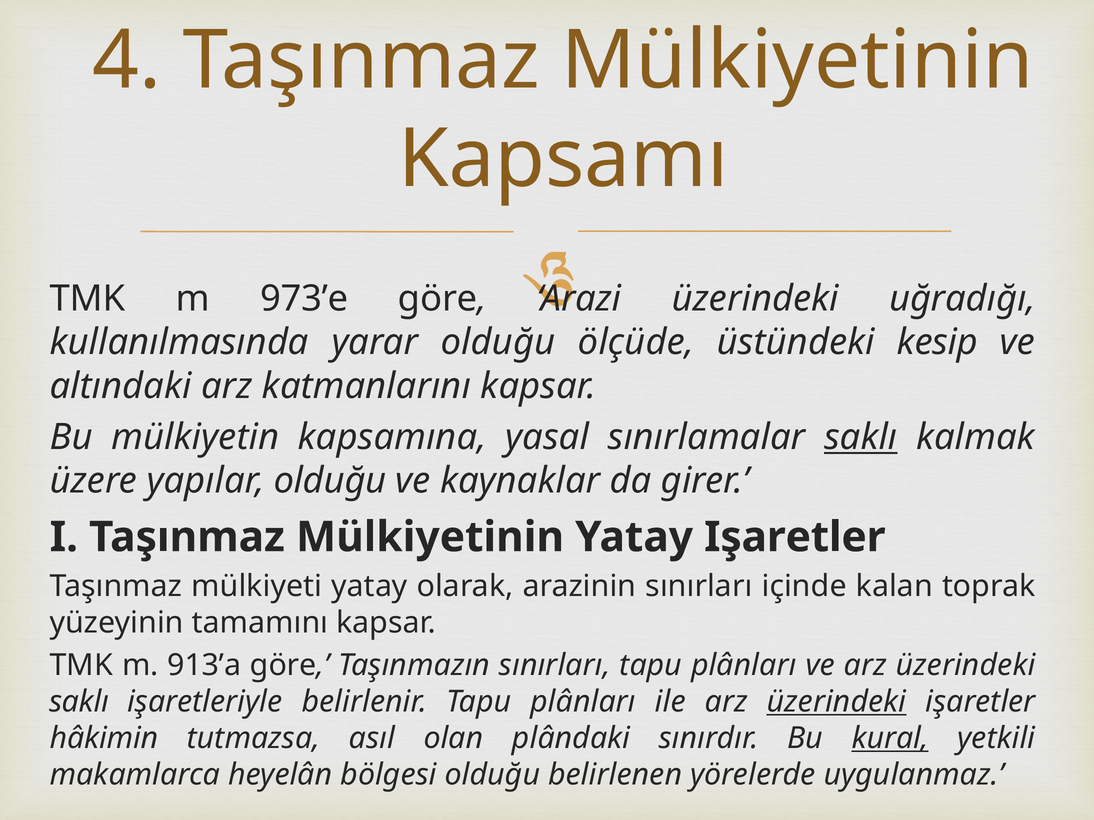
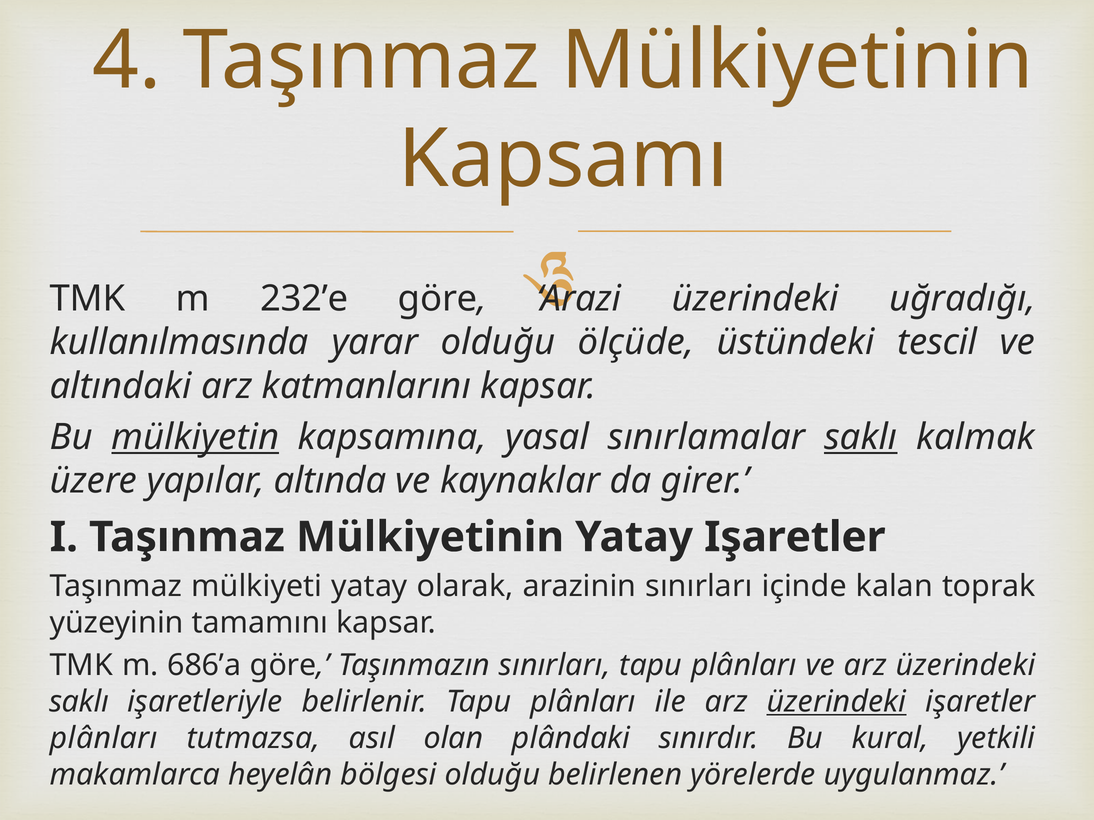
973’e: 973’e -> 232’e
kesip: kesip -> tescil
mülkiyetin underline: none -> present
yapılar olduğu: olduğu -> altında
913’a: 913’a -> 686’a
hâkimin at (104, 739): hâkimin -> plânları
kural underline: present -> none
